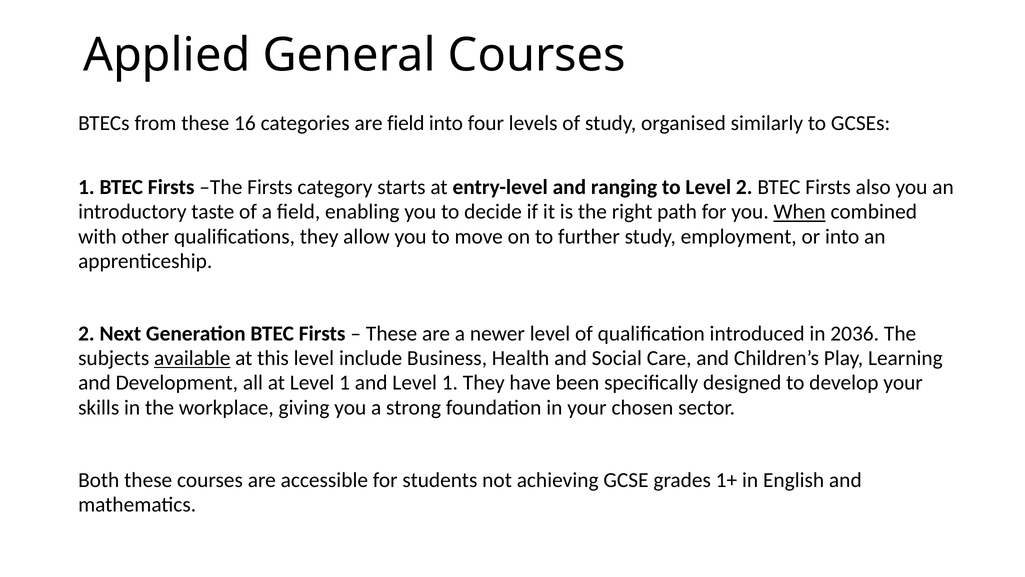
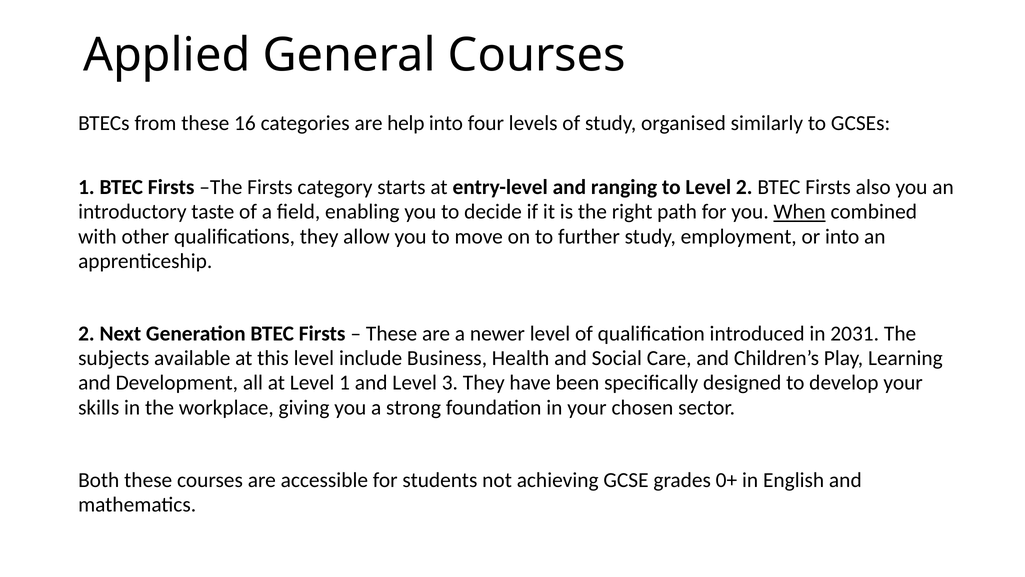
are field: field -> help
2036: 2036 -> 2031
available underline: present -> none
and Level 1: 1 -> 3
1+: 1+ -> 0+
